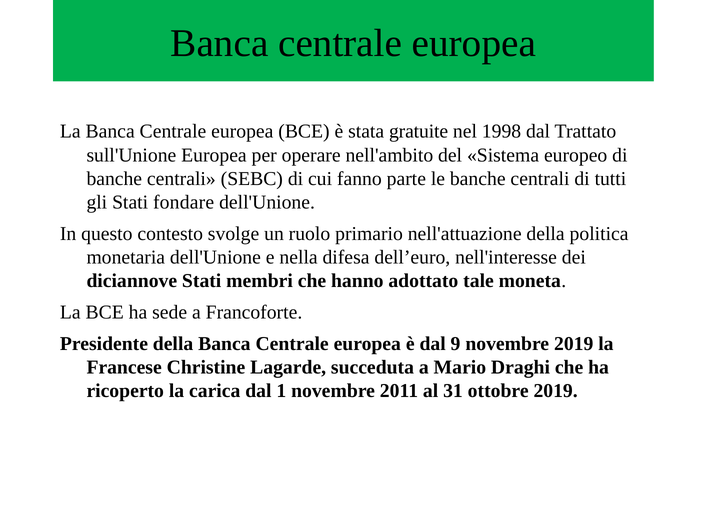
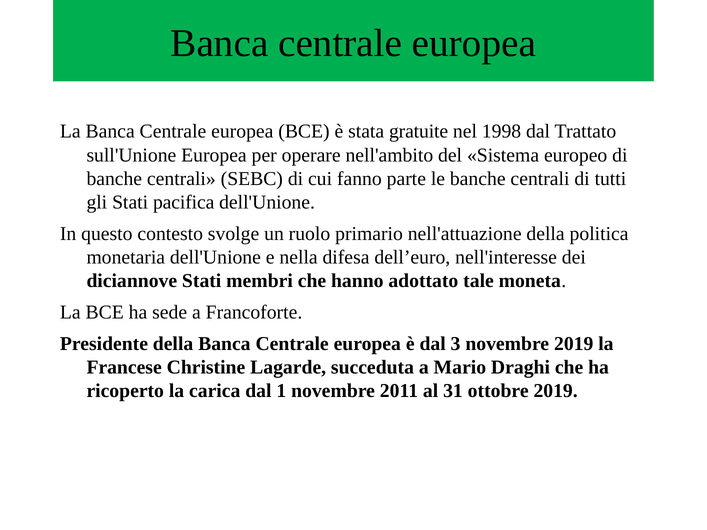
fondare: fondare -> pacifica
9: 9 -> 3
